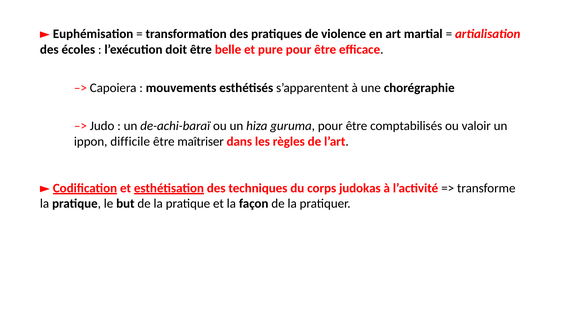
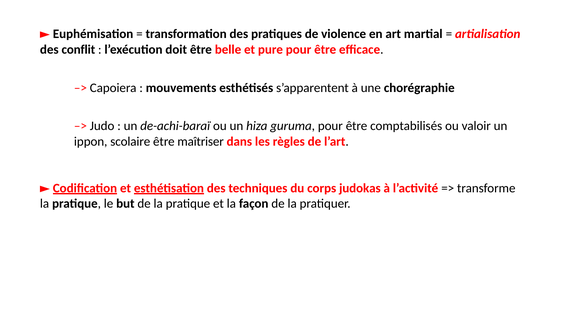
écoles: écoles -> conflit
difficile: difficile -> scolaire
